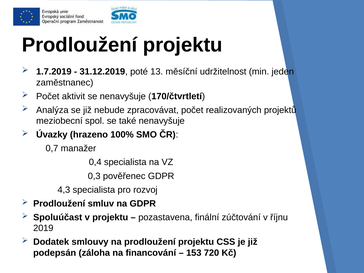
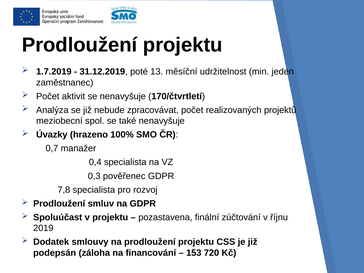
4,3: 4,3 -> 7,8
